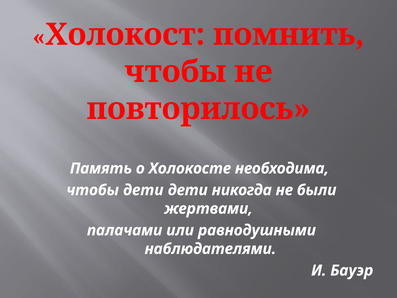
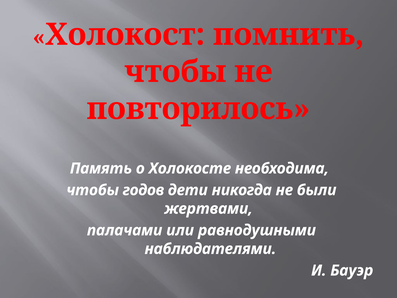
чтобы дети: дети -> годов
